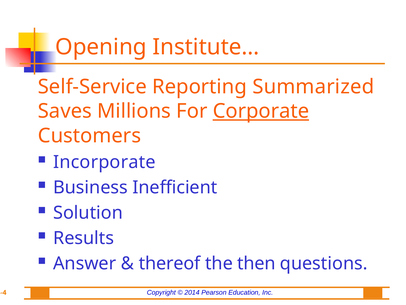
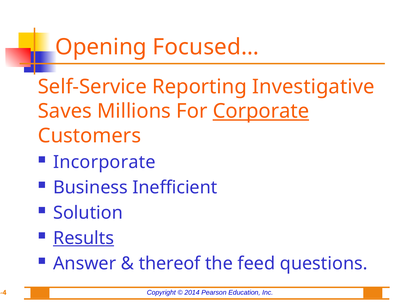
Institute…: Institute… -> Focused…
Summarized: Summarized -> Investigative
Results underline: none -> present
then: then -> feed
